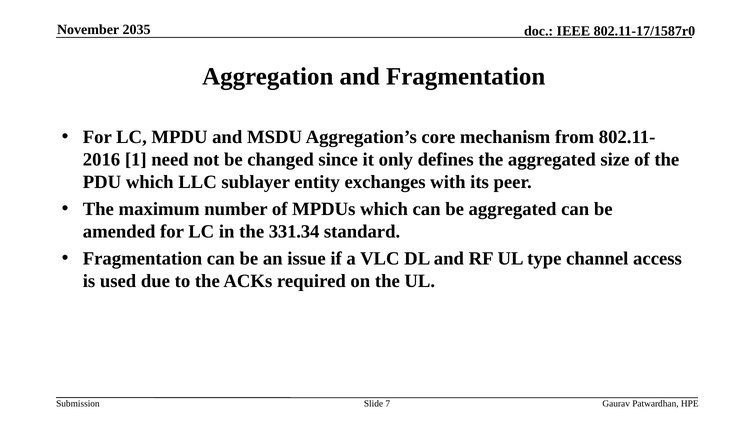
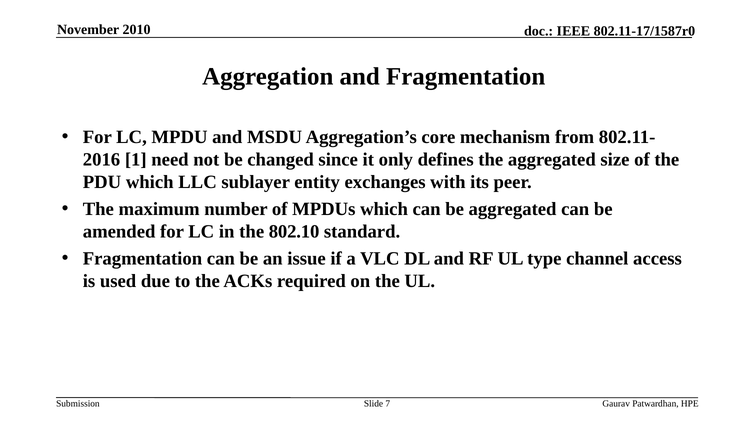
2035: 2035 -> 2010
331.34: 331.34 -> 802.10
